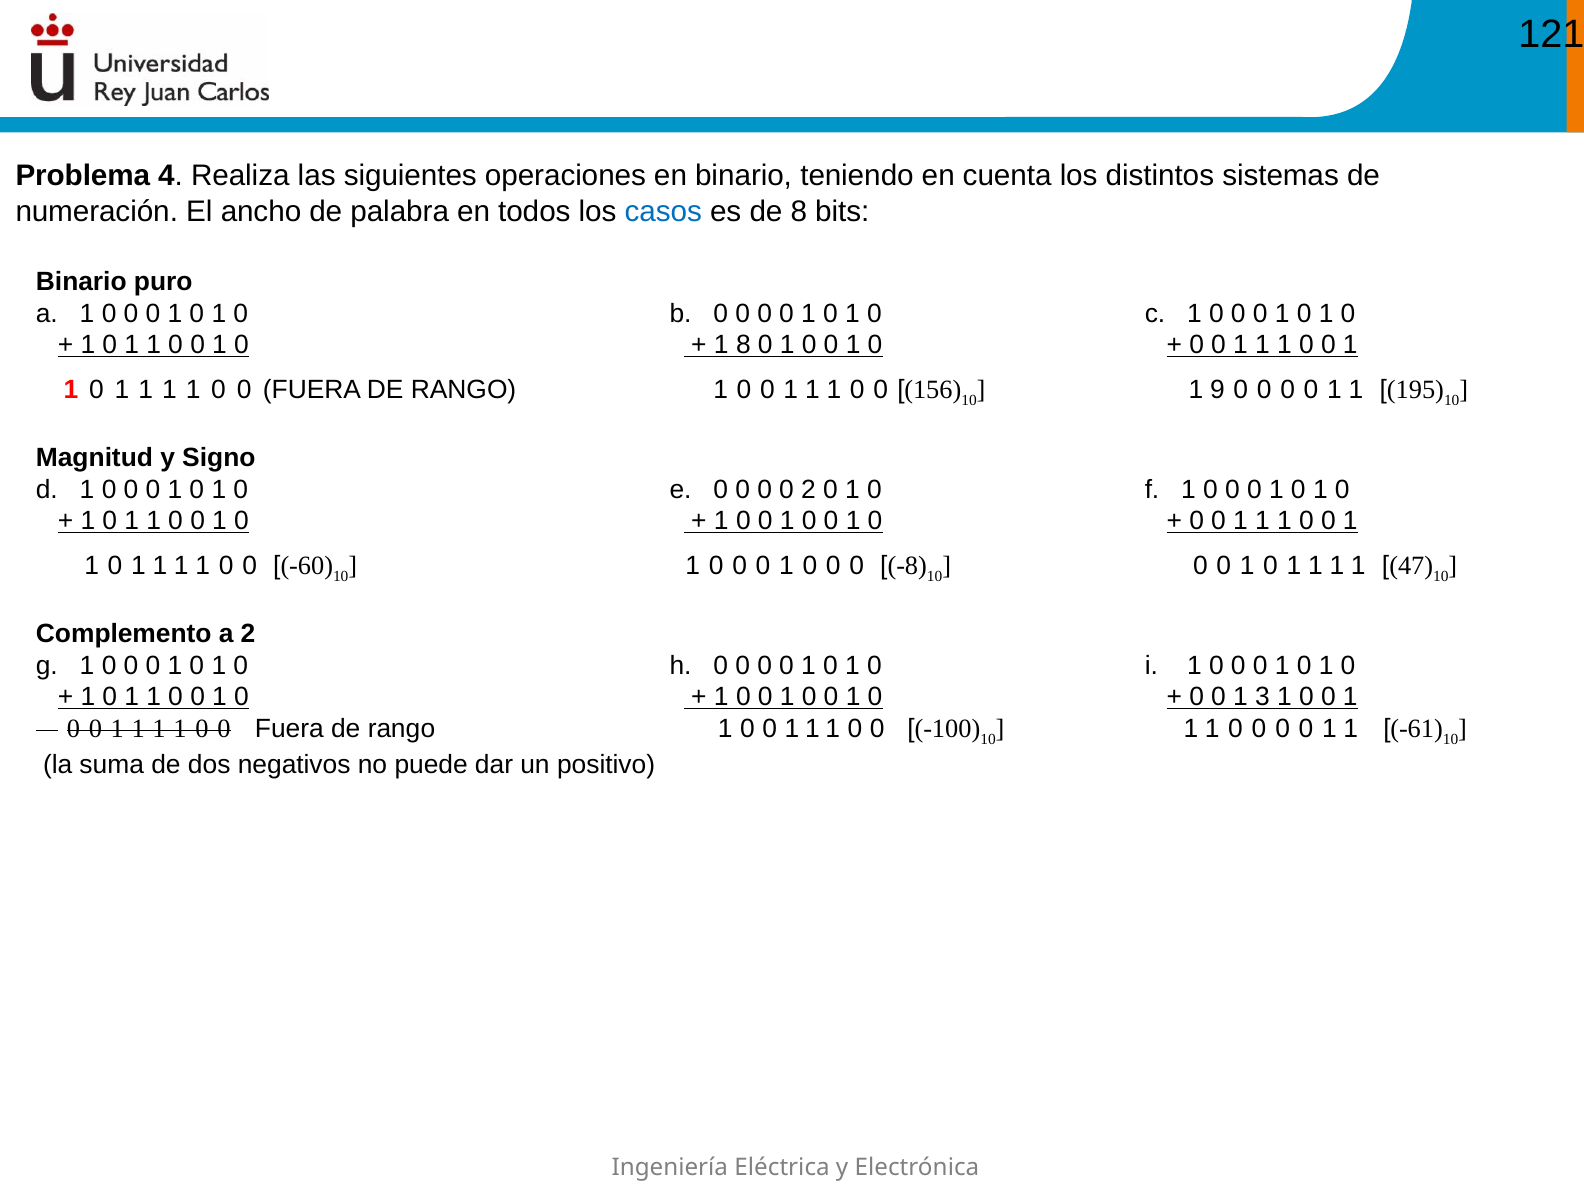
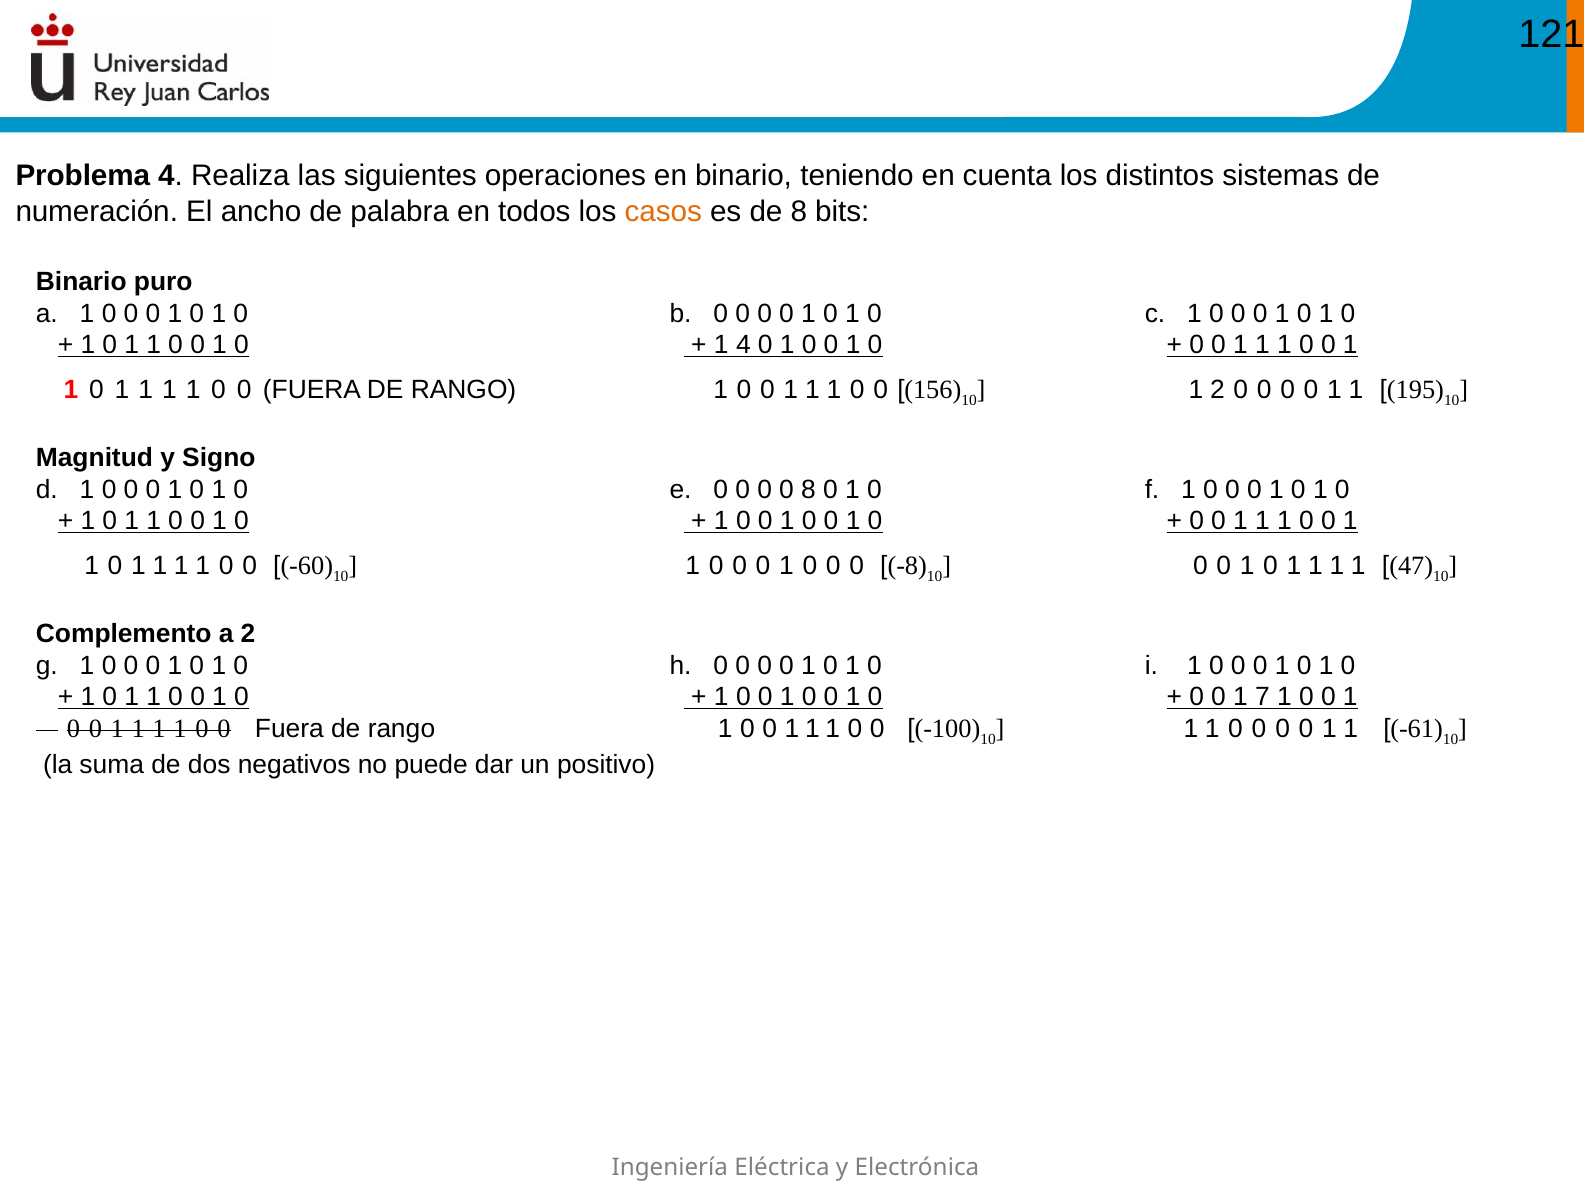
casos colour: blue -> orange
1 8: 8 -> 4
1 9: 9 -> 2
0 2: 2 -> 8
3: 3 -> 7
